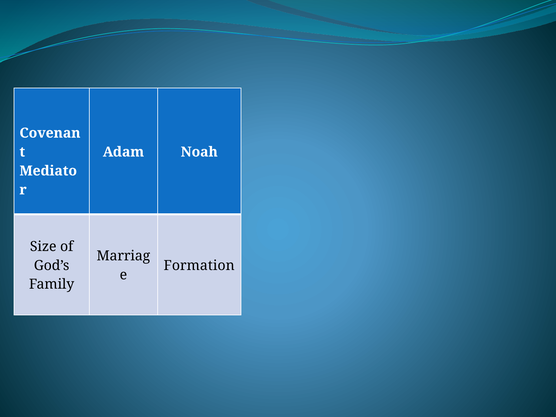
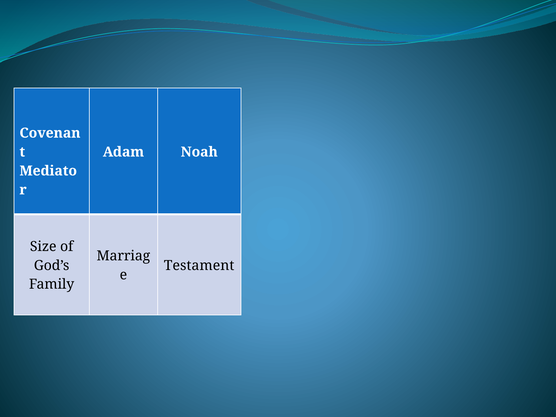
Formation: Formation -> Testament
